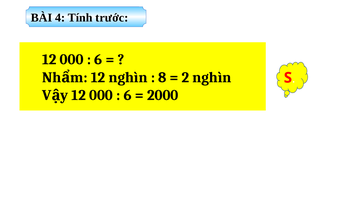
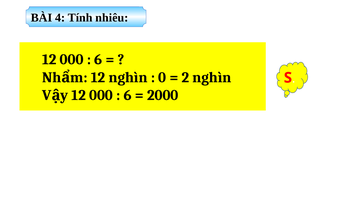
trước: trước -> nhiêu
8: 8 -> 0
